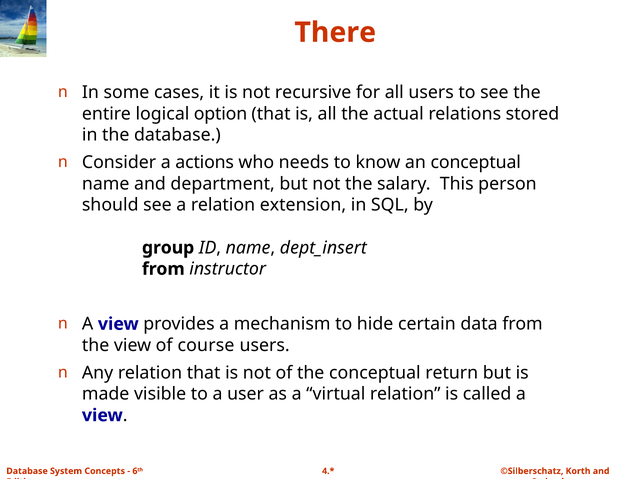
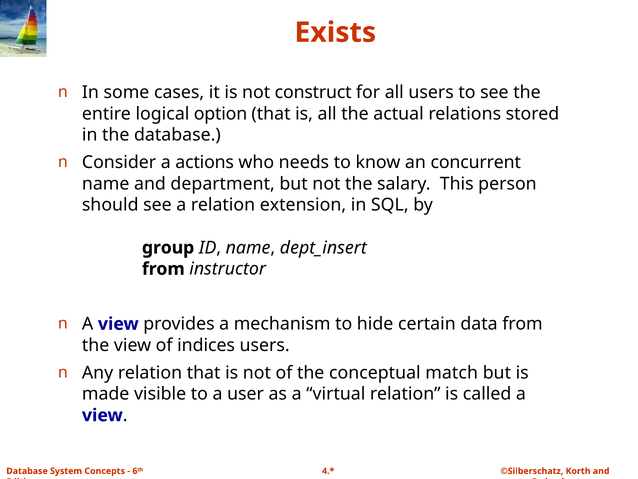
There: There -> Exists
recursive: recursive -> construct
an conceptual: conceptual -> concurrent
course: course -> indices
return: return -> match
